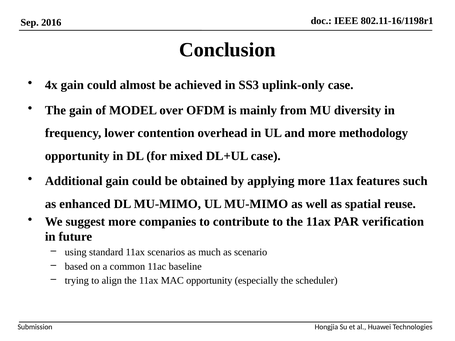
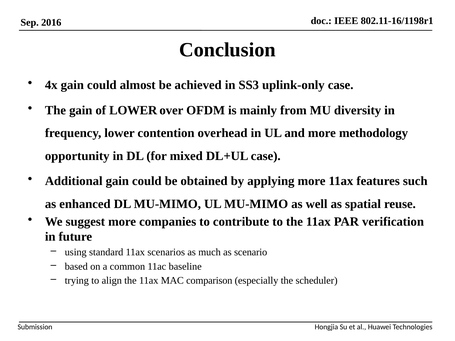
of MODEL: MODEL -> LOWER
MAC opportunity: opportunity -> comparison
